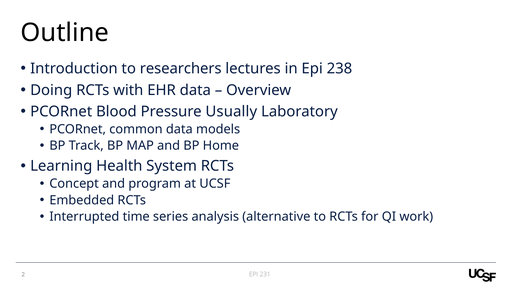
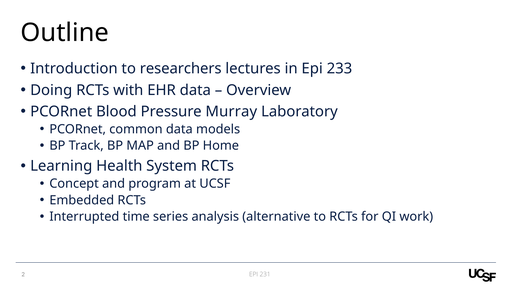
238: 238 -> 233
Usually: Usually -> Murray
